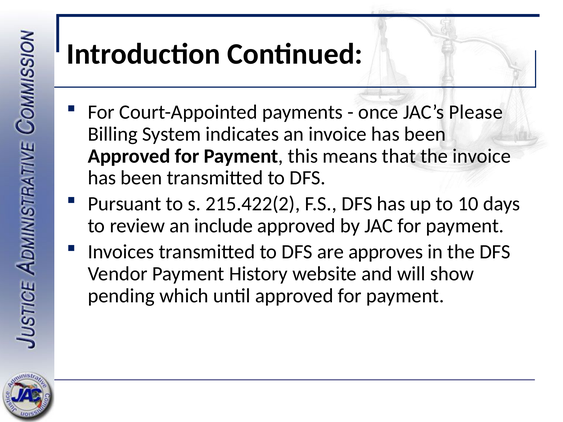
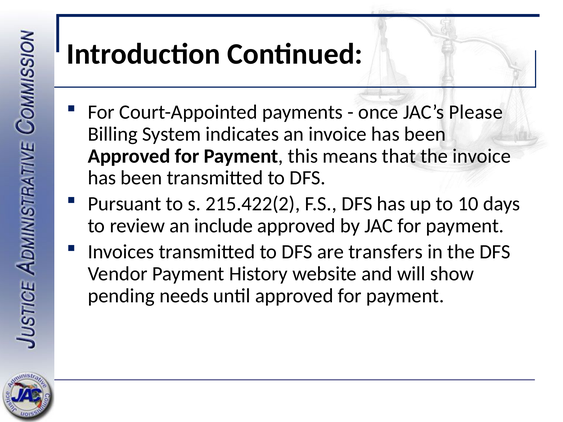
approves: approves -> transfers
which: which -> needs
